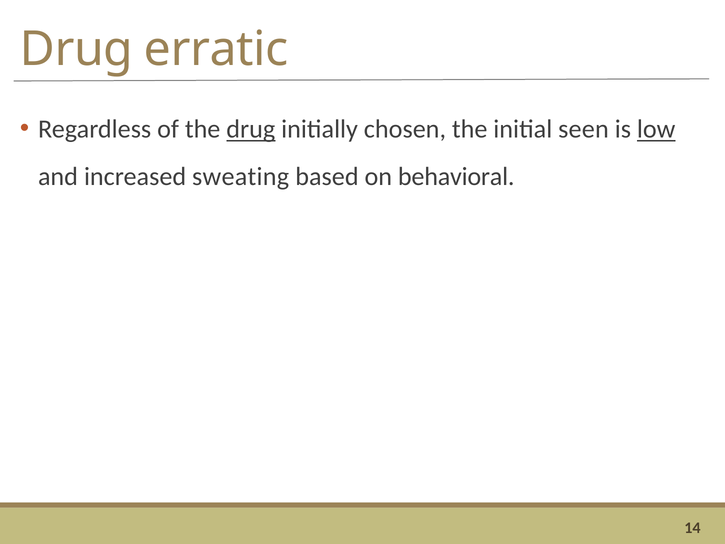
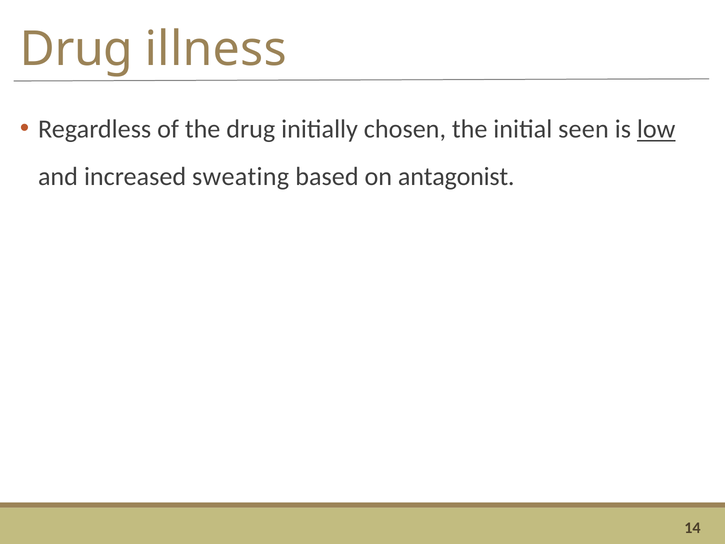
erratic: erratic -> illness
drug at (251, 129) underline: present -> none
behavioral: behavioral -> antagonist
